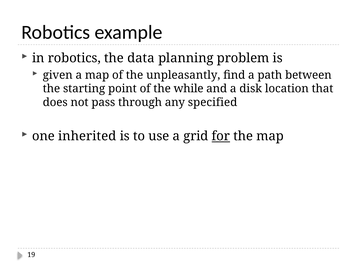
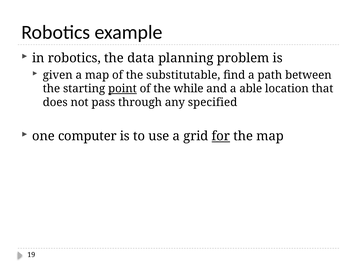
unpleasantly: unpleasantly -> substitutable
point underline: none -> present
disk: disk -> able
inherited: inherited -> computer
